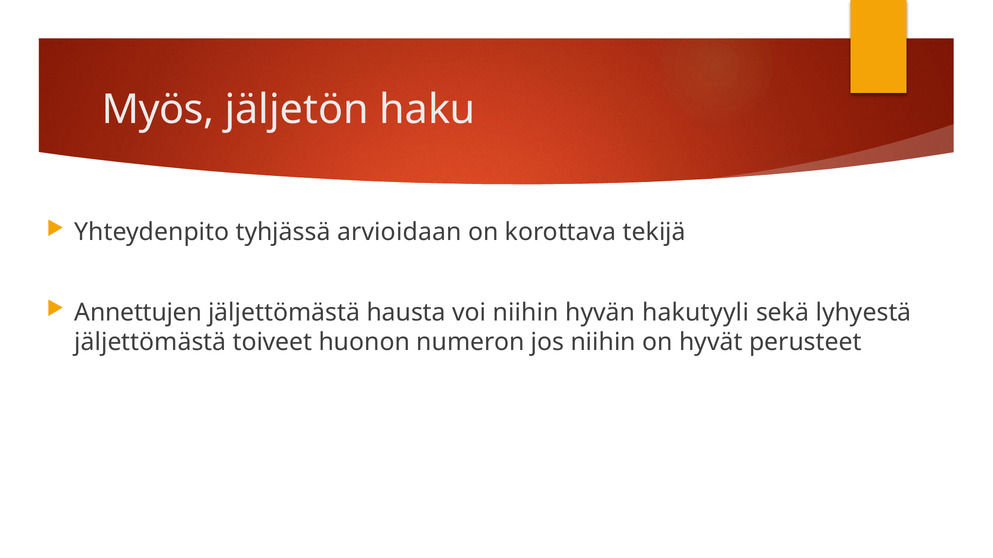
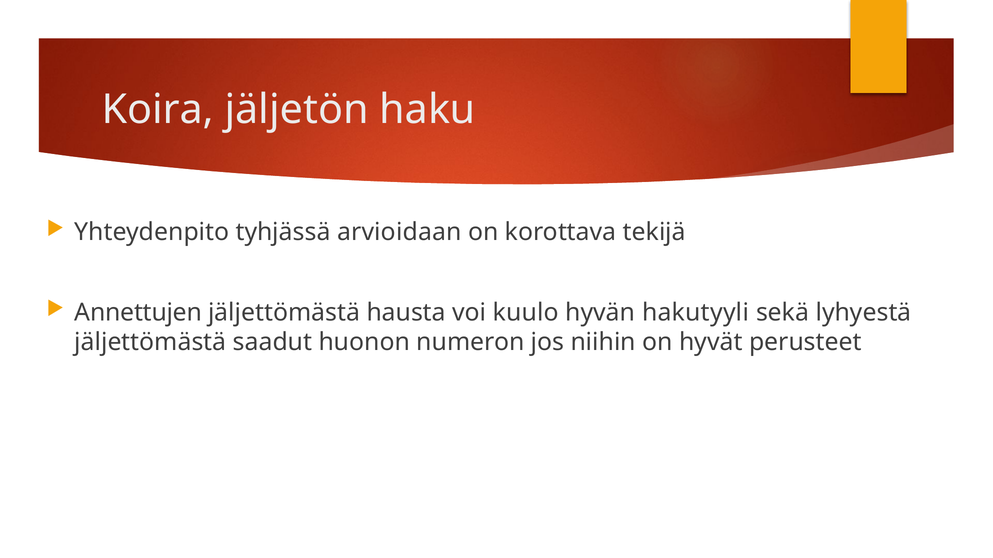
Myös: Myös -> Koira
voi niihin: niihin -> kuulo
toiveet: toiveet -> saadut
